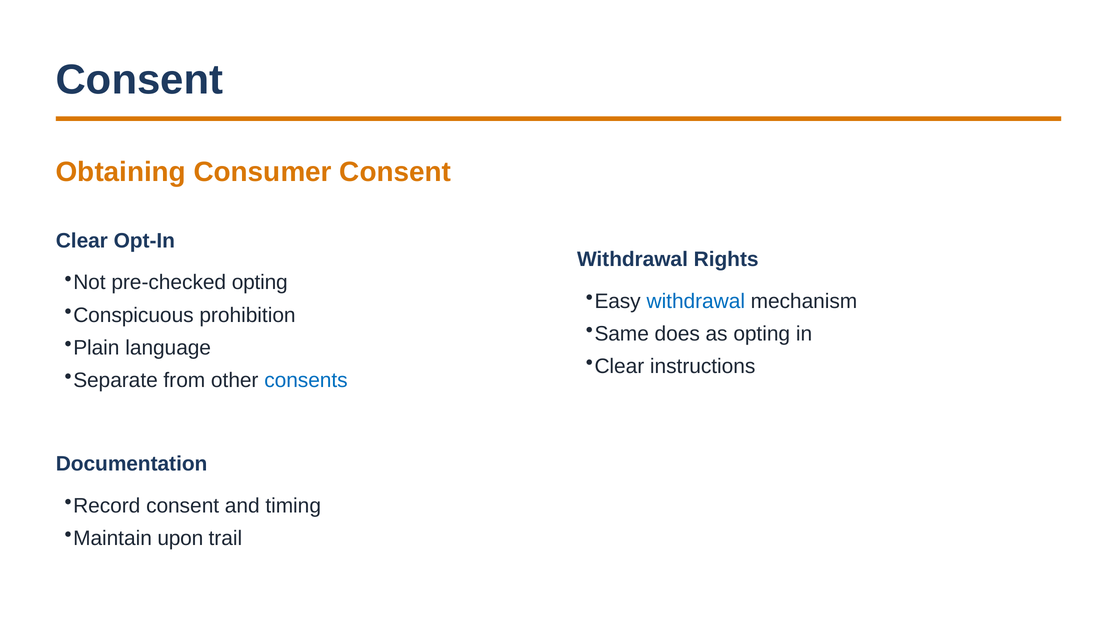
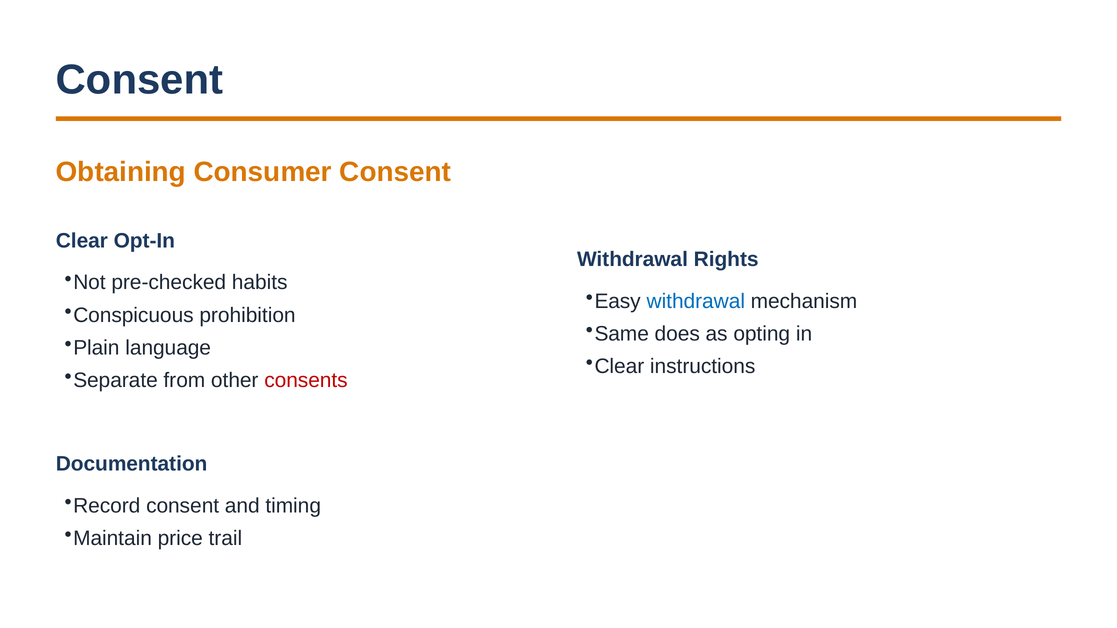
pre-checked opting: opting -> habits
consents colour: blue -> red
upon: upon -> price
